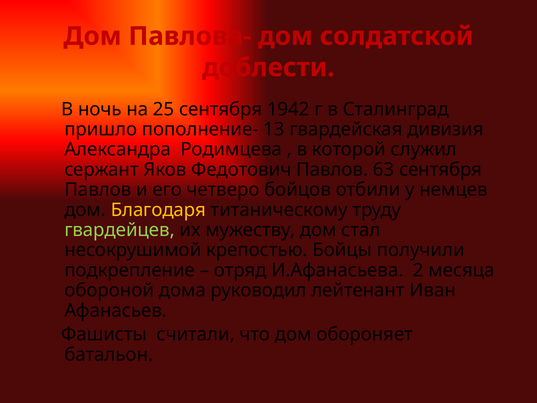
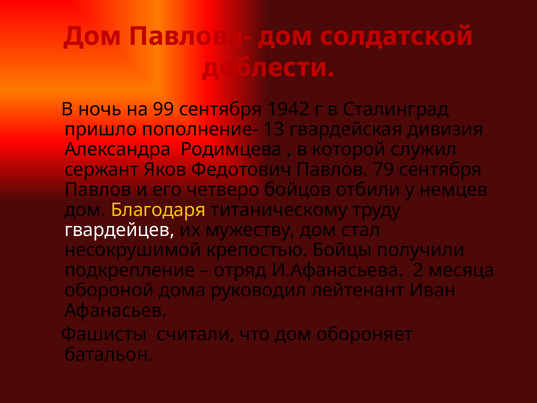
25: 25 -> 99
63: 63 -> 79
гвардейцев colour: light green -> white
